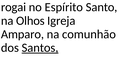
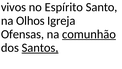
rogai: rogai -> vivos
Amparo: Amparo -> Ofensas
comunhão underline: none -> present
